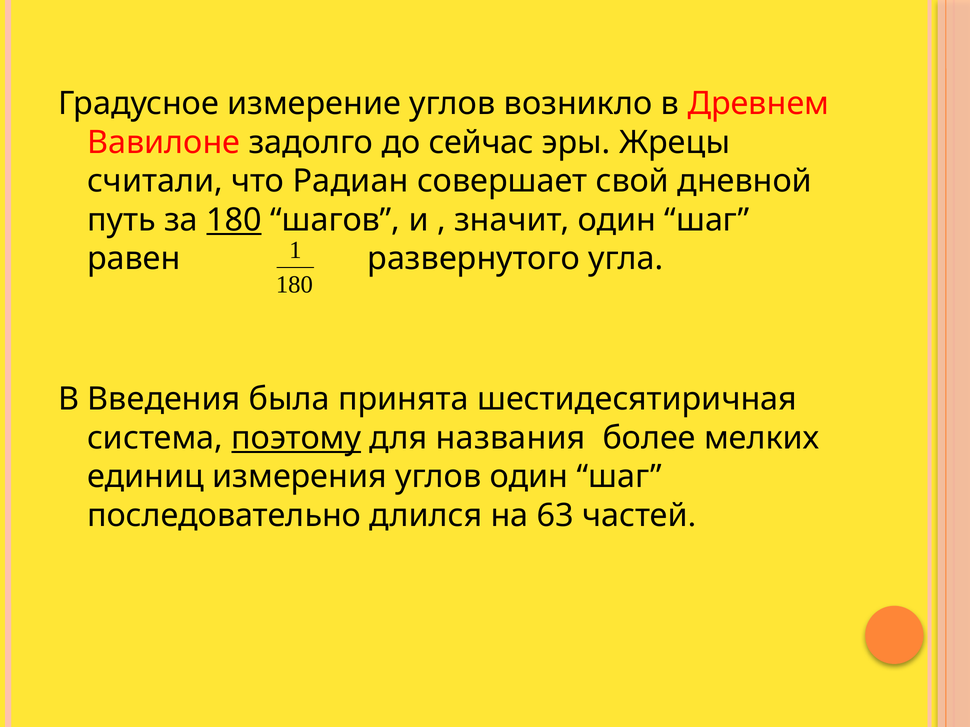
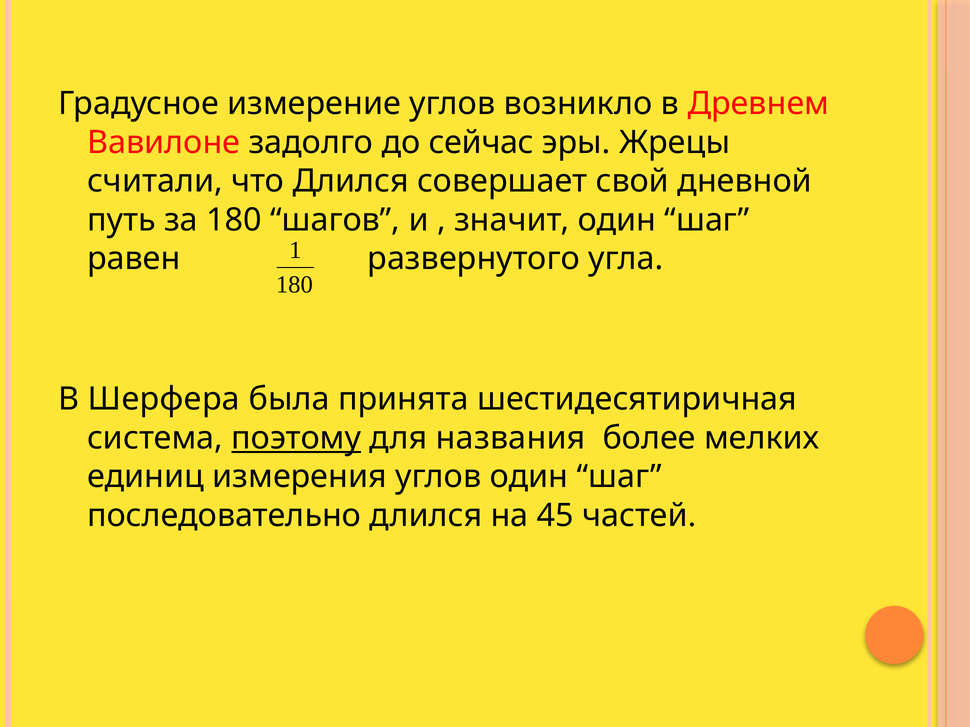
что Радиан: Радиан -> Длился
180 at (234, 220) underline: present -> none
Введения: Введения -> Шерфера
63: 63 -> 45
